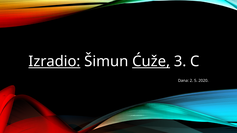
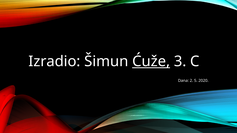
Izradio underline: present -> none
